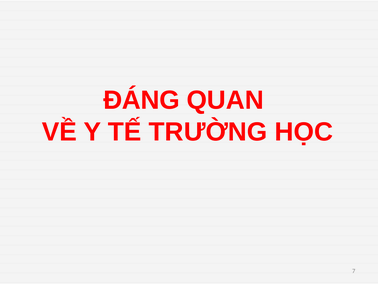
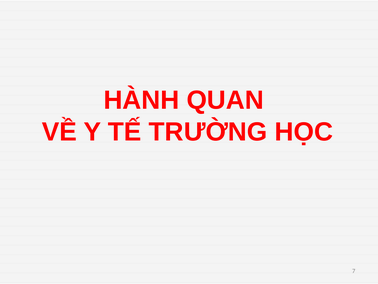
ĐÁNG: ĐÁNG -> HÀNH
